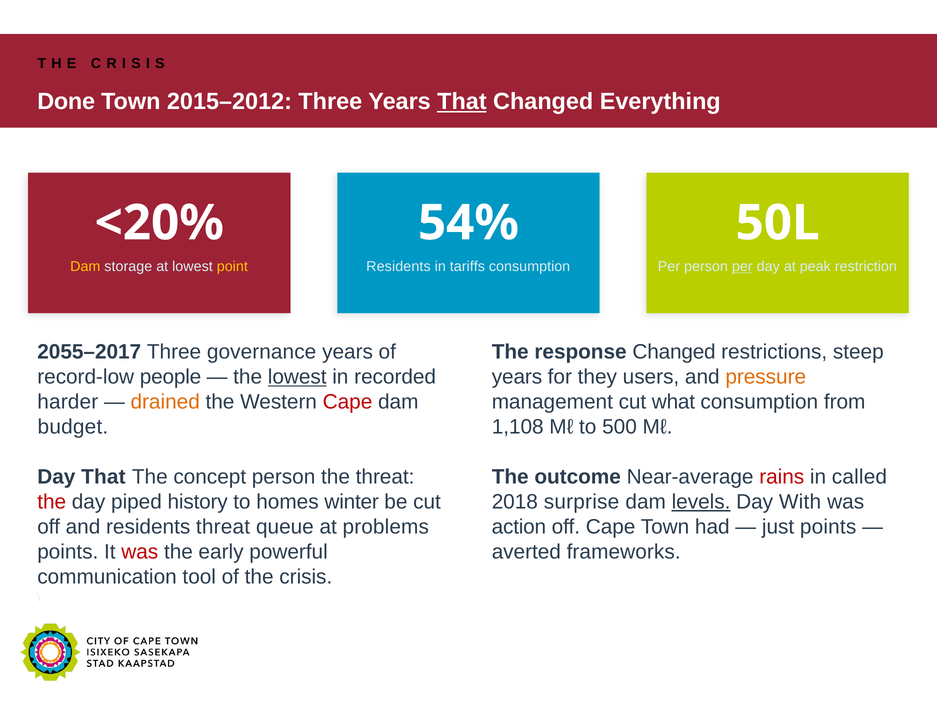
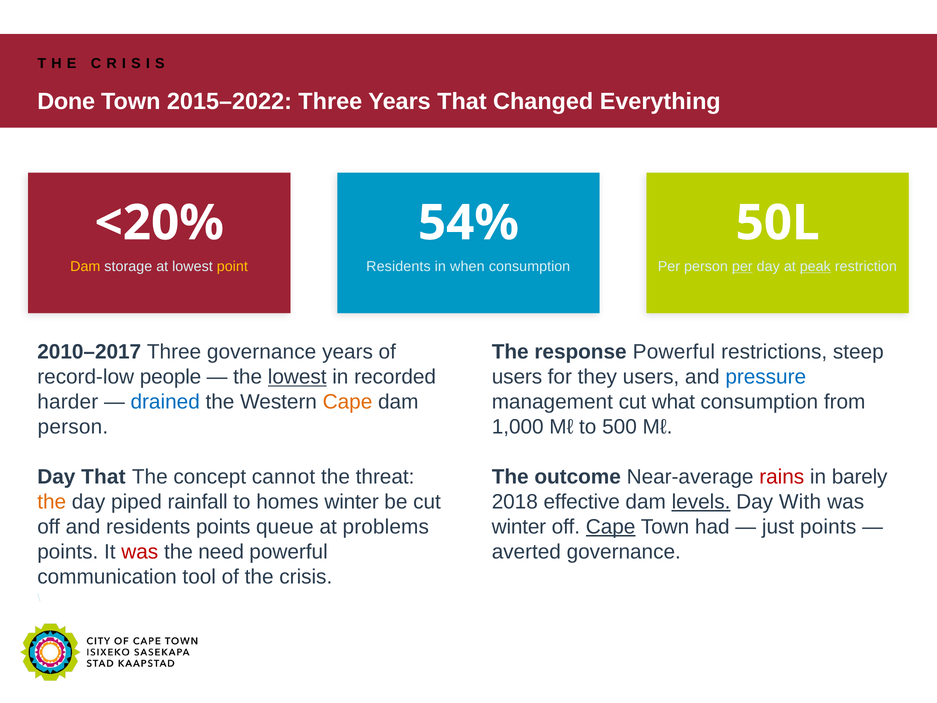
2015–2012: 2015–2012 -> 2015–2022
That at (462, 102) underline: present -> none
tariffs: tariffs -> when
peak underline: none -> present
2055–2017: 2055–2017 -> 2010–2017
response Changed: Changed -> Powerful
years at (517, 377): years -> users
pressure colour: orange -> blue
drained colour: orange -> blue
Cape at (348, 402) colour: red -> orange
budget at (73, 427): budget -> person
1,108: 1,108 -> 1,000
concept person: person -> cannot
called: called -> barely
the at (52, 502) colour: red -> orange
history: history -> rainfall
surprise: surprise -> effective
residents threat: threat -> points
action at (519, 527): action -> winter
Cape at (611, 527) underline: none -> present
early: early -> need
averted frameworks: frameworks -> governance
